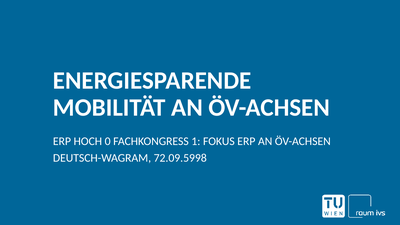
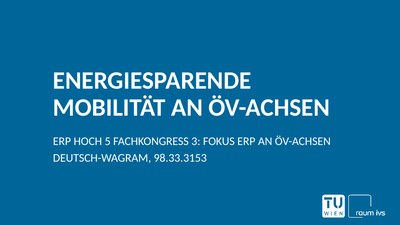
0: 0 -> 5
1: 1 -> 3
72.09.5998: 72.09.5998 -> 98.33.3153
